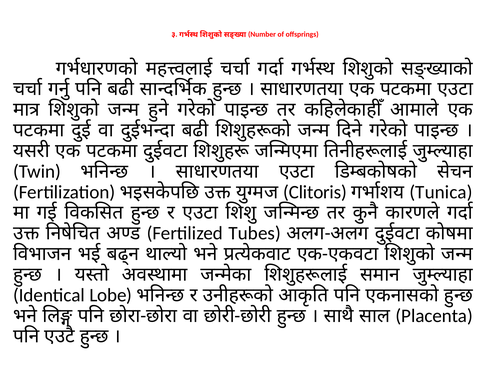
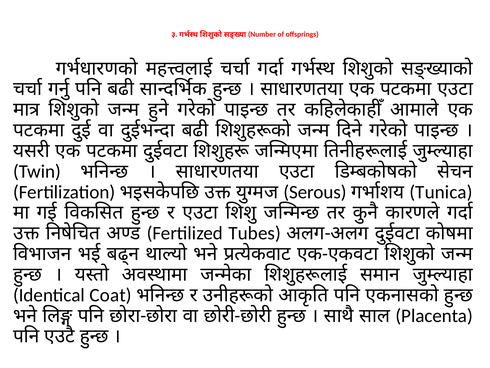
Clitoris: Clitoris -> Serous
Lobe: Lobe -> Coat
